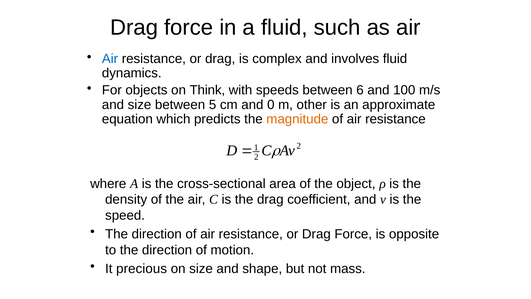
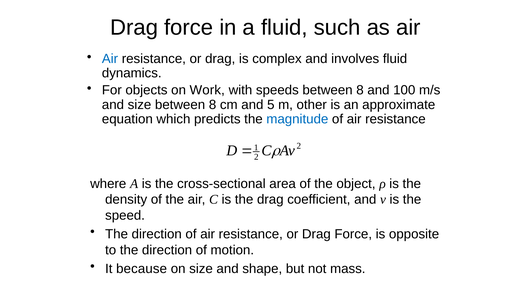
Think: Think -> Work
speeds between 6: 6 -> 8
size between 5: 5 -> 8
0: 0 -> 5
magnitude colour: orange -> blue
precious: precious -> because
